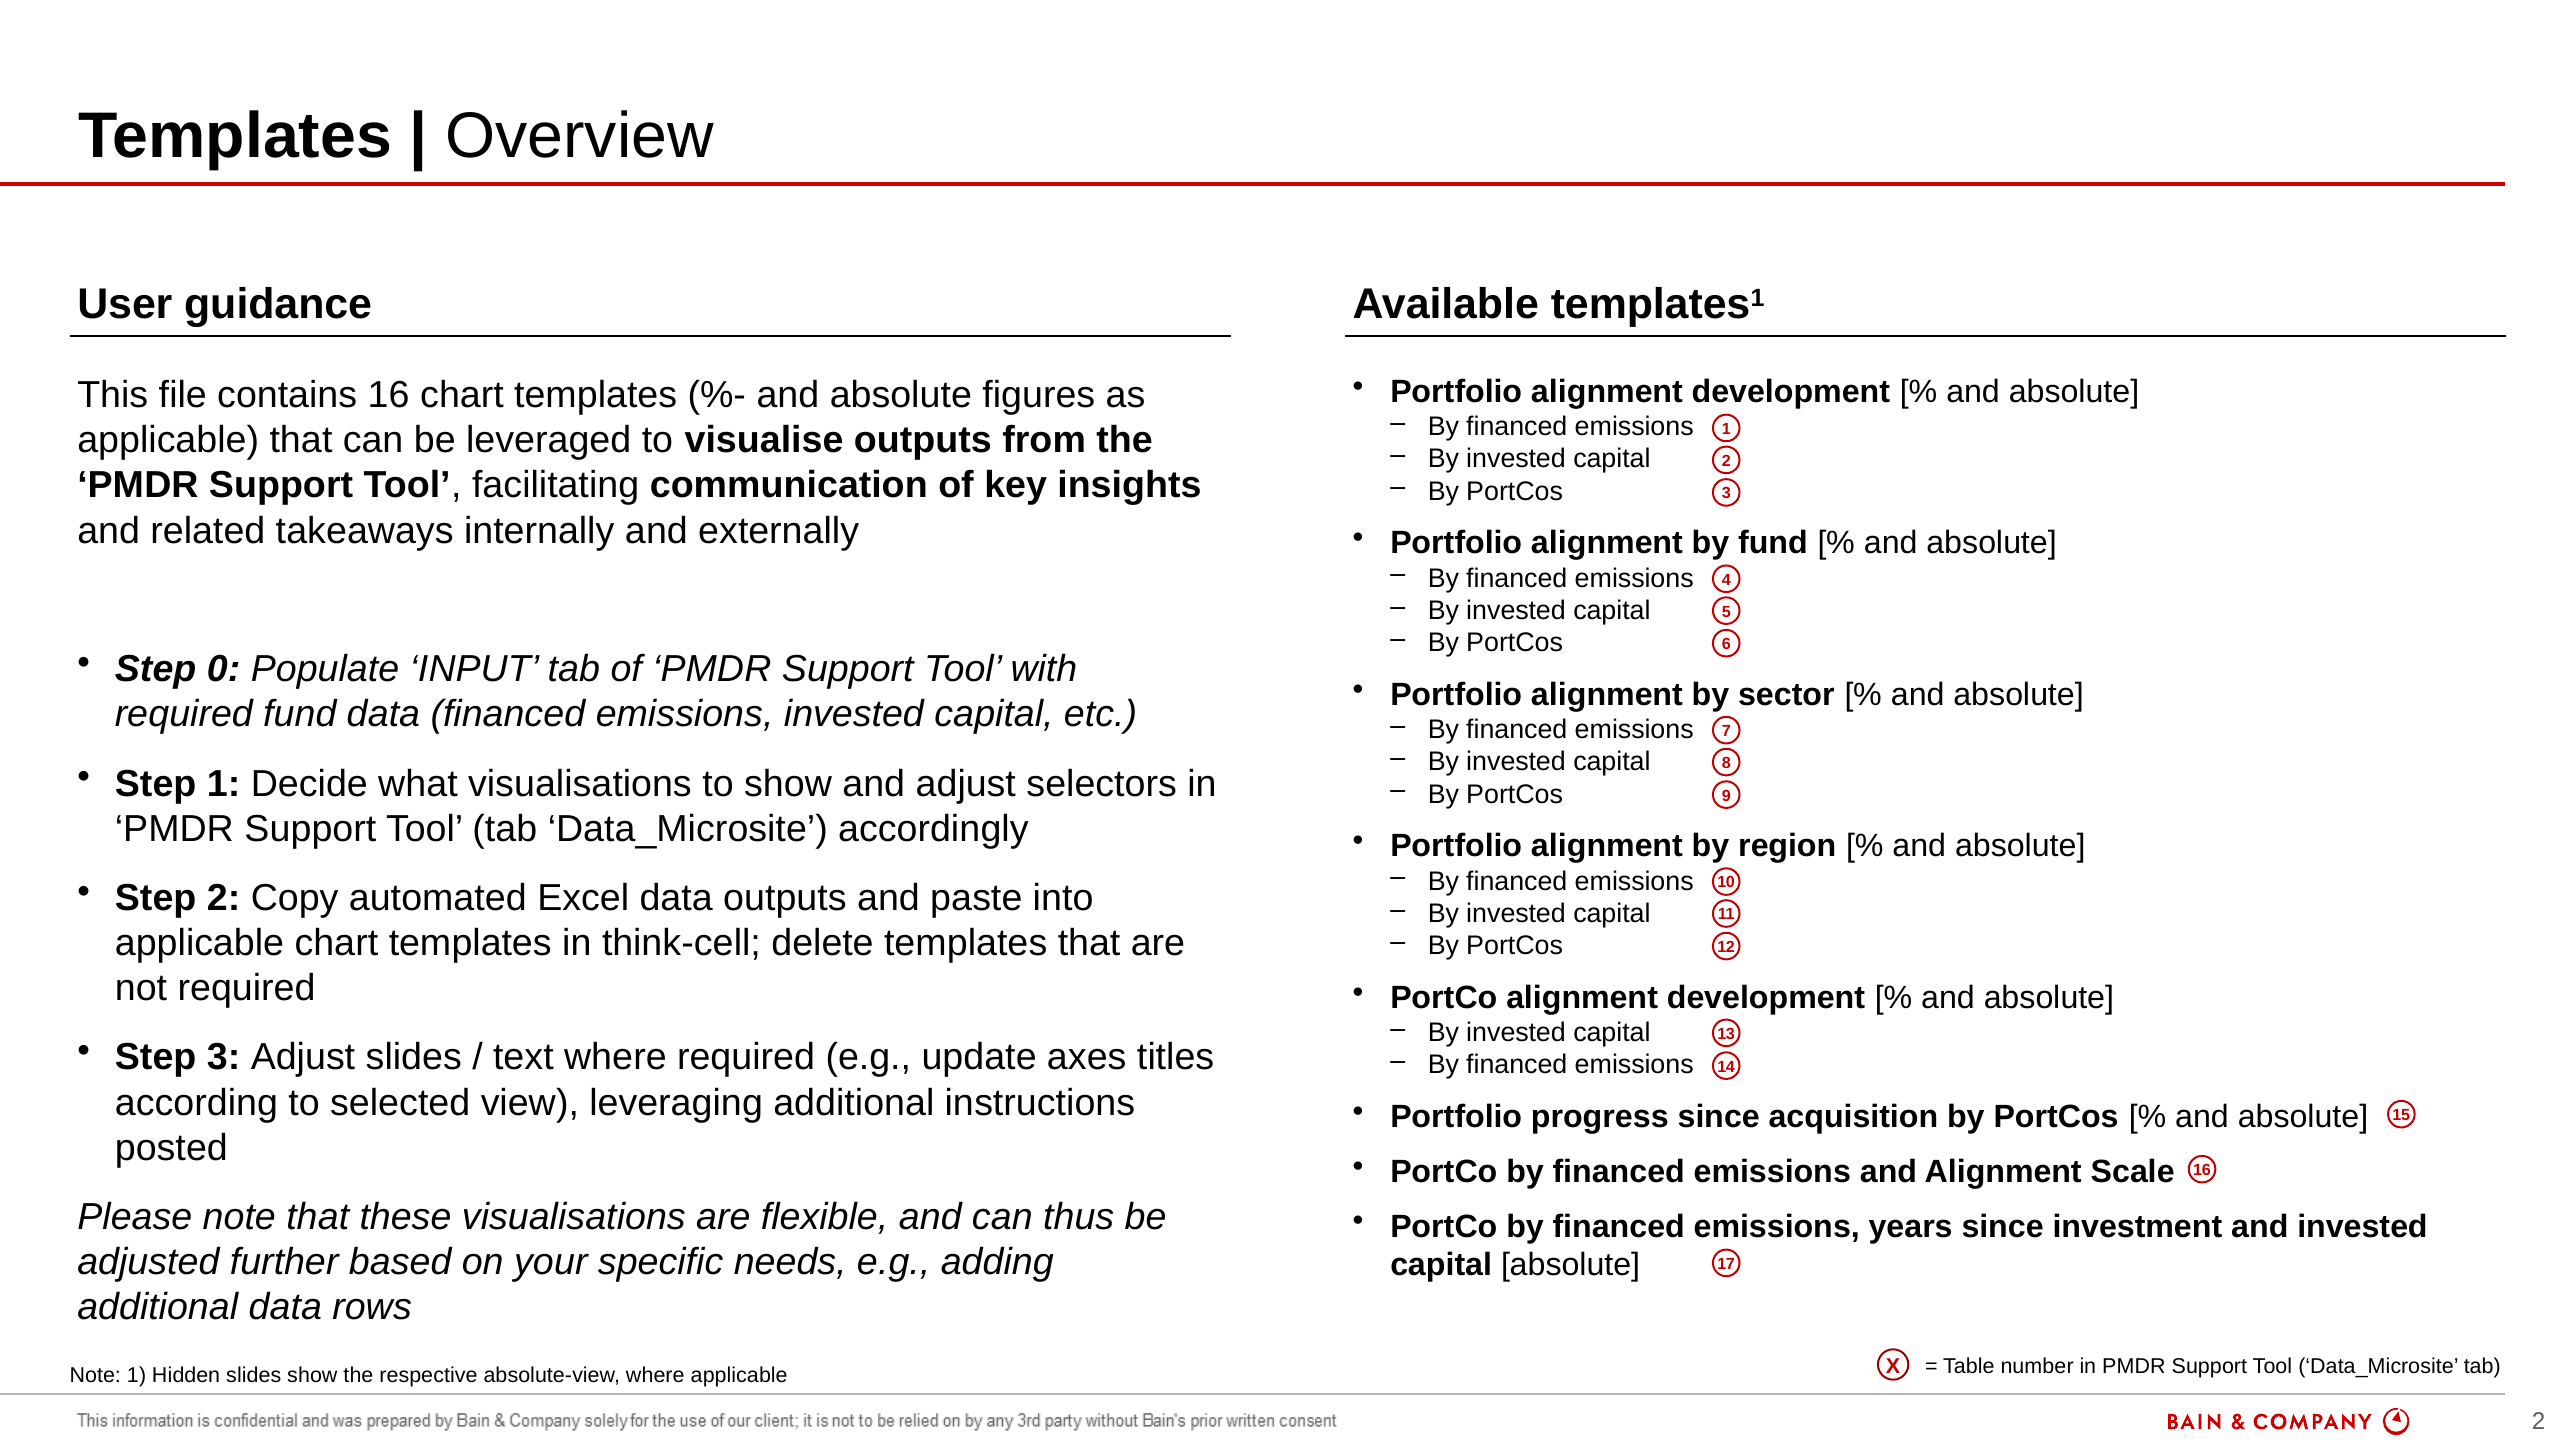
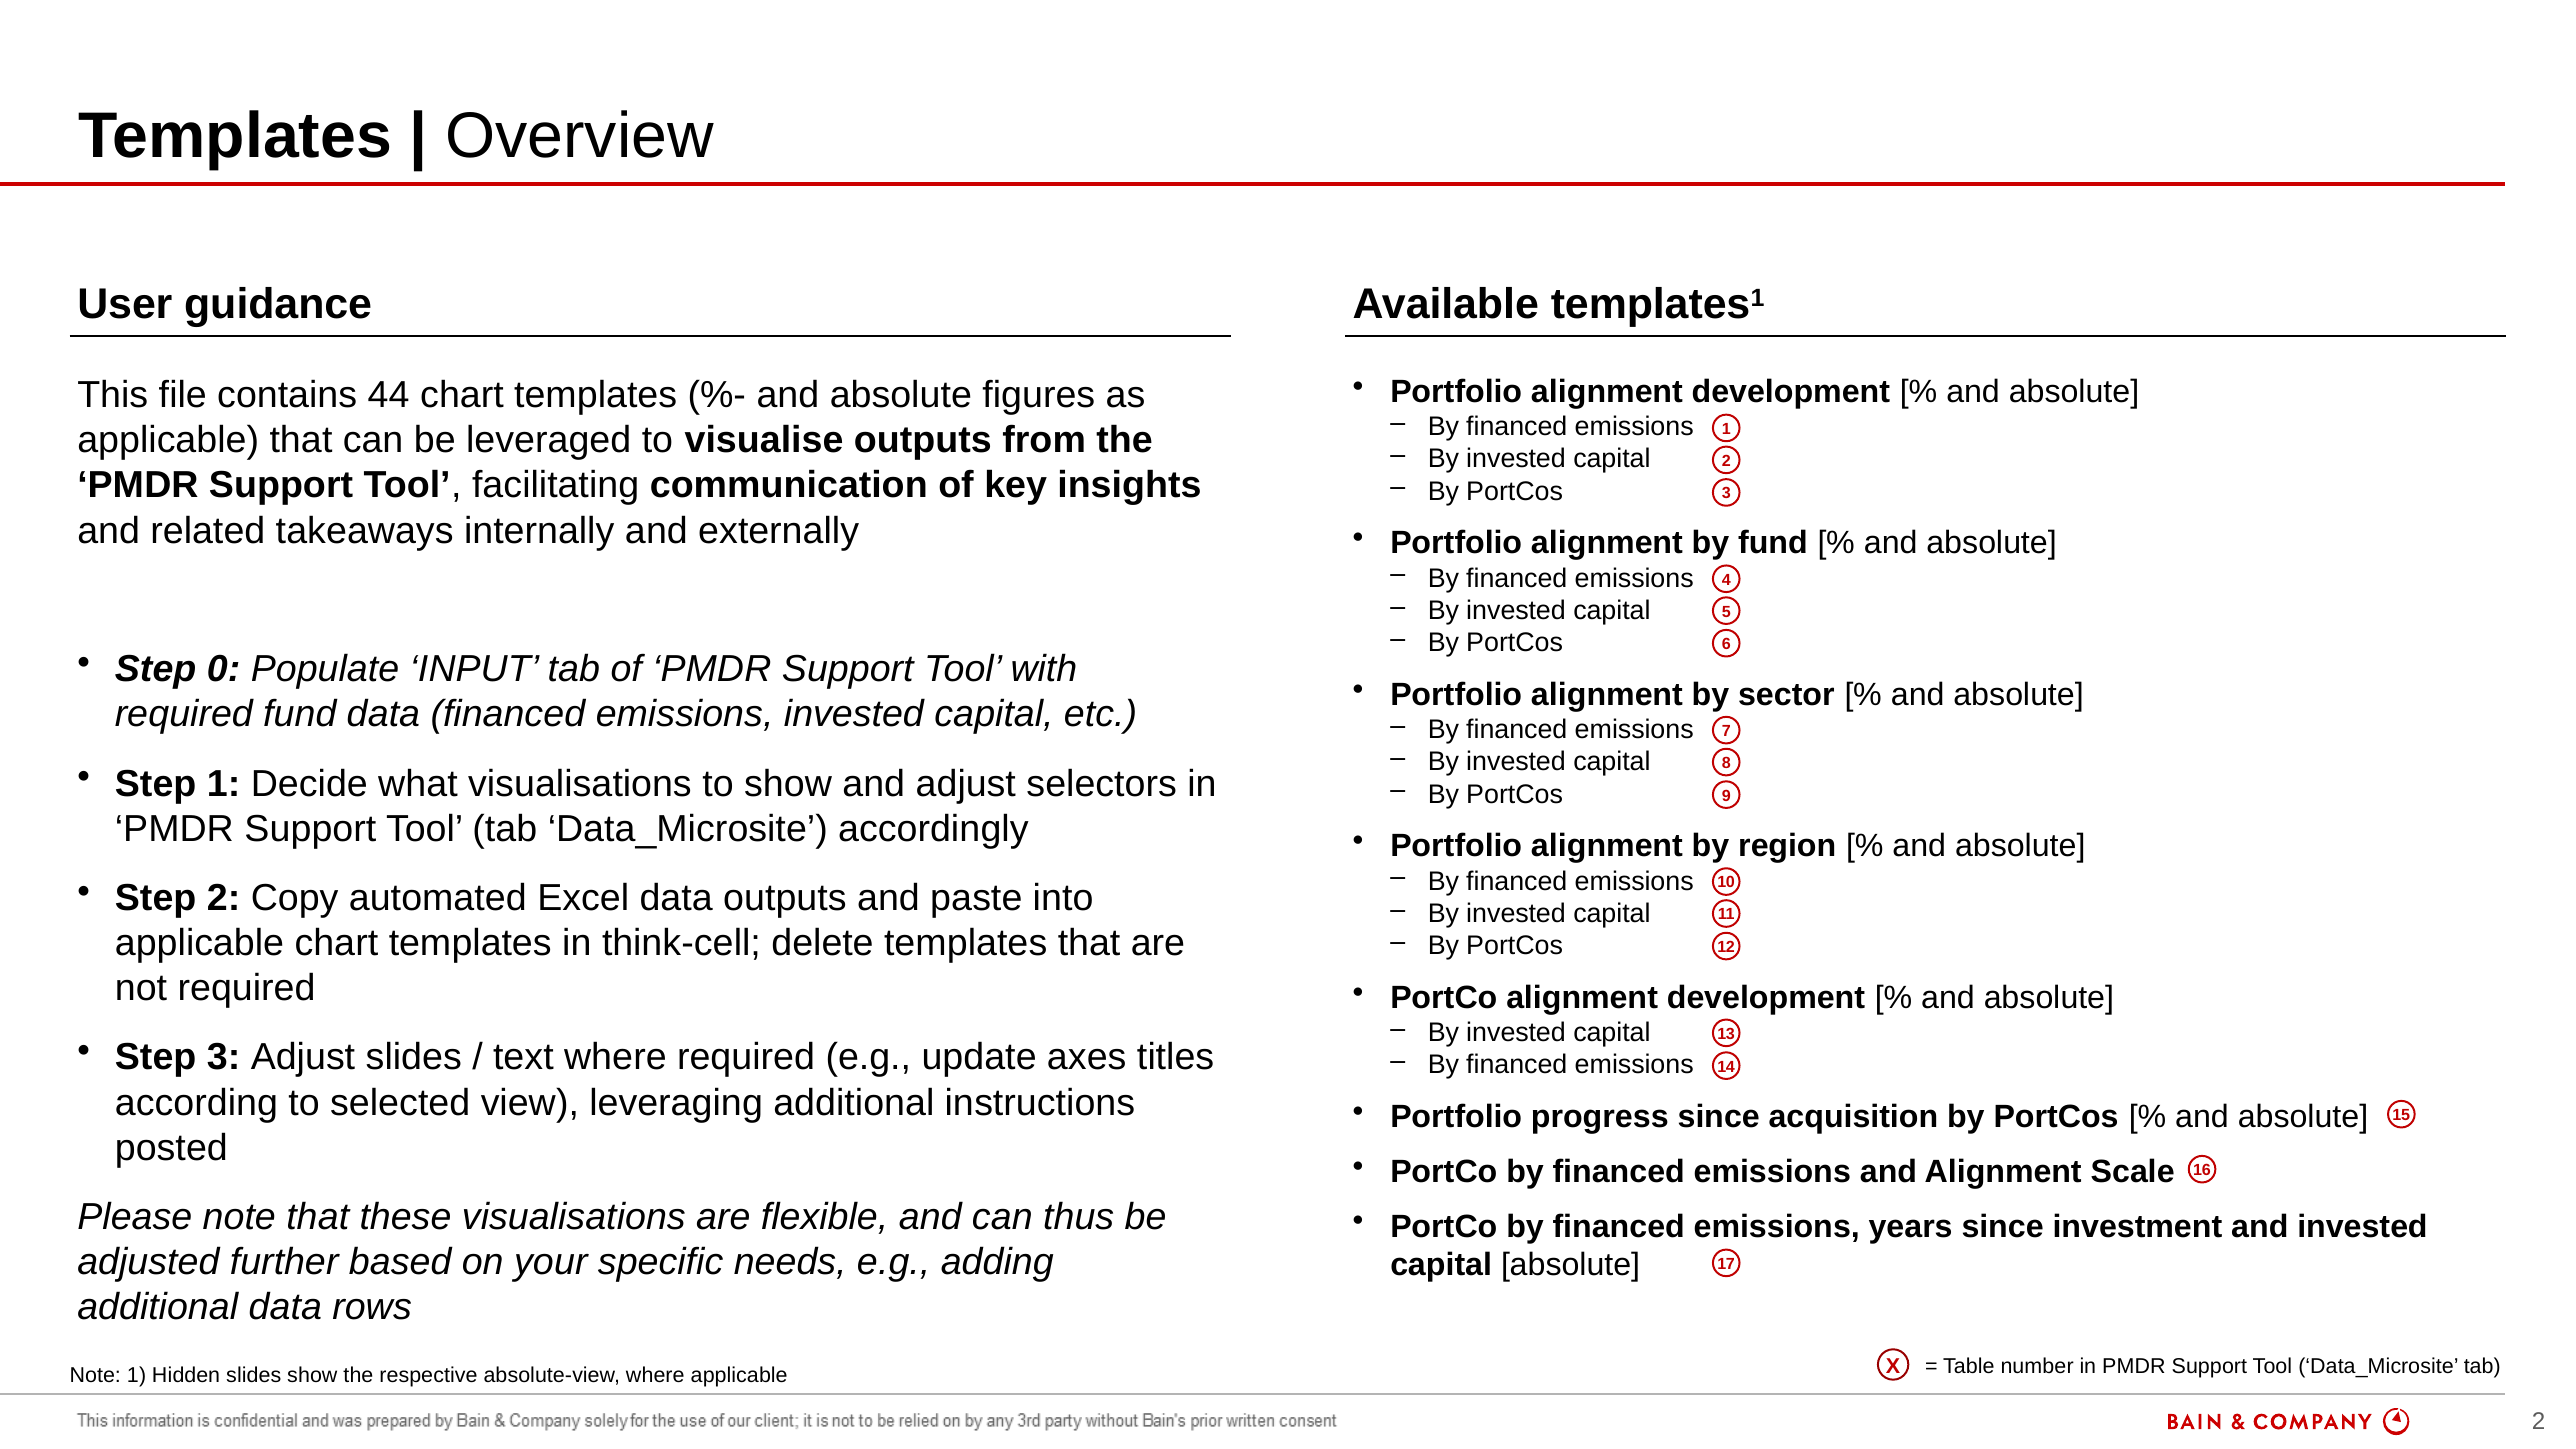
contains 16: 16 -> 44
